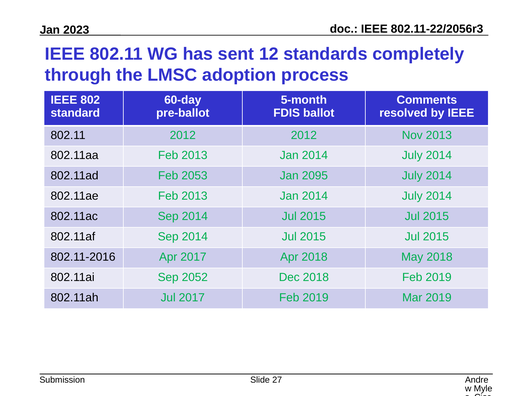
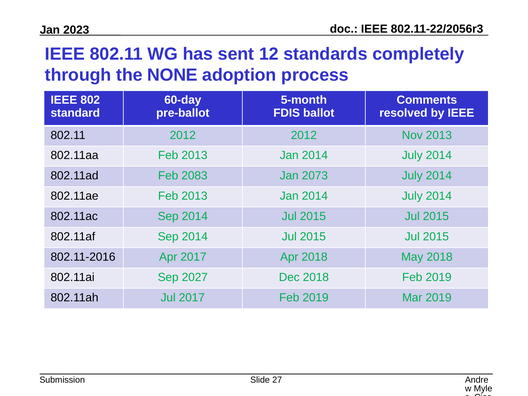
LMSC: LMSC -> NONE
2053: 2053 -> 2083
2095: 2095 -> 2073
2052: 2052 -> 2027
